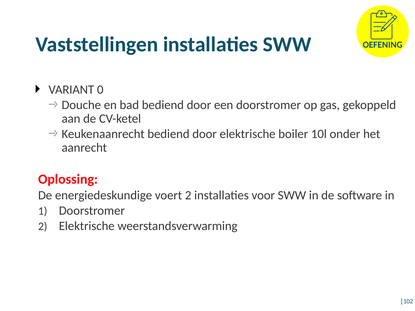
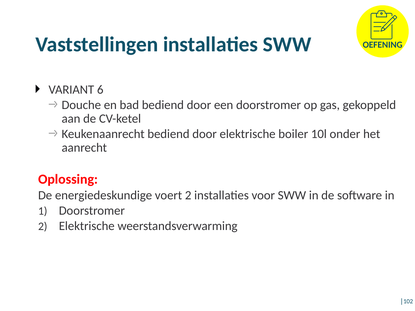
0: 0 -> 6
